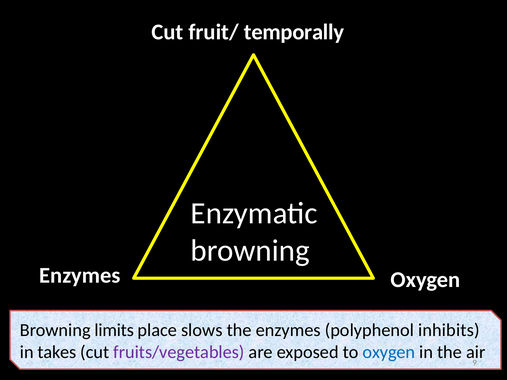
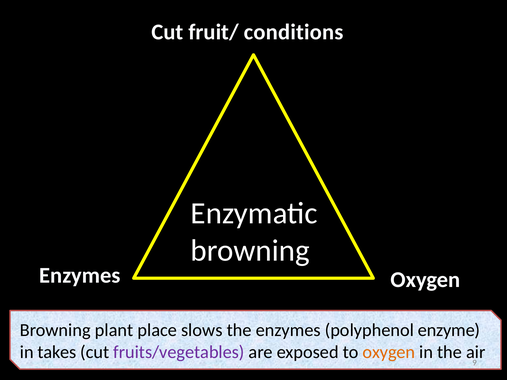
temporally: temporally -> conditions
limits: limits -> plant
inhibits: inhibits -> enzyme
oxygen at (389, 352) colour: blue -> orange
